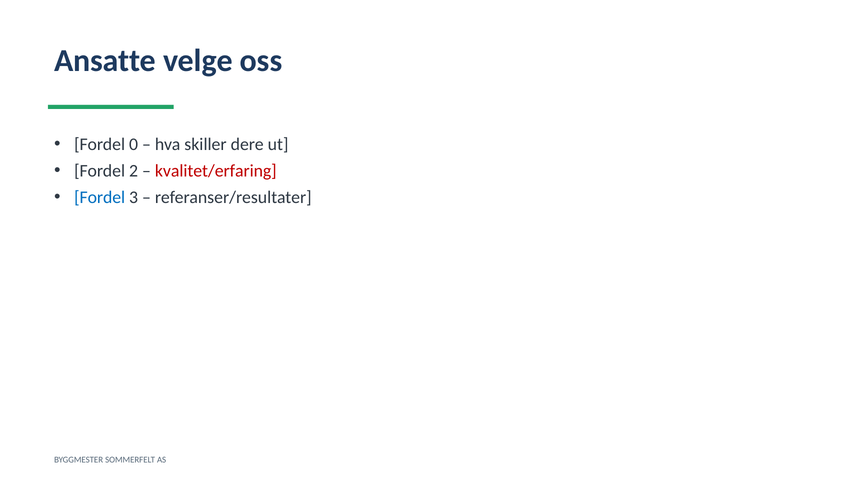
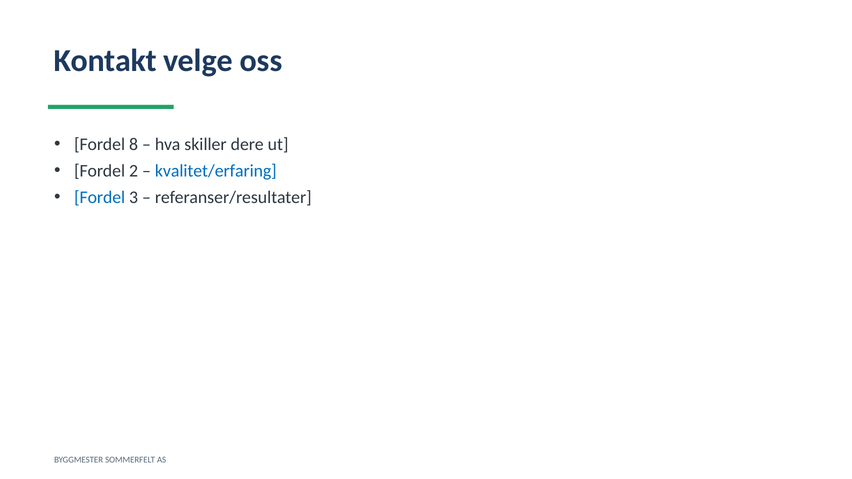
Ansatte: Ansatte -> Kontakt
0: 0 -> 8
kvalitet/erfaring colour: red -> blue
